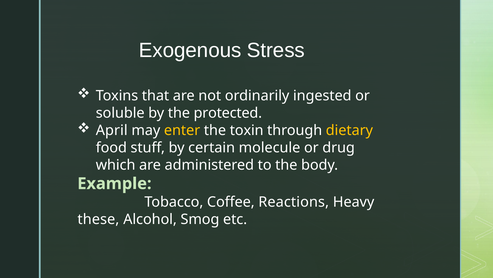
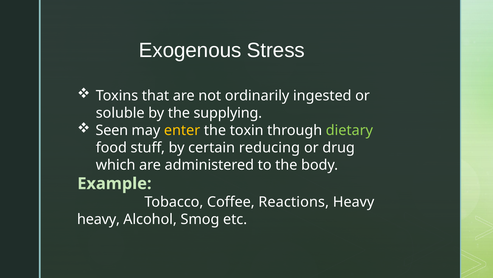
protected: protected -> supplying
April: April -> Seen
dietary colour: yellow -> light green
molecule: molecule -> reducing
these at (98, 219): these -> heavy
